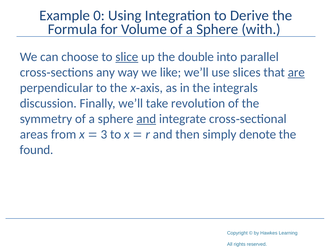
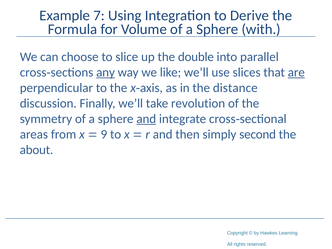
0: 0 -> 7
slice underline: present -> none
any underline: none -> present
integrals: integrals -> distance
3: 3 -> 9
denote: denote -> second
found: found -> about
